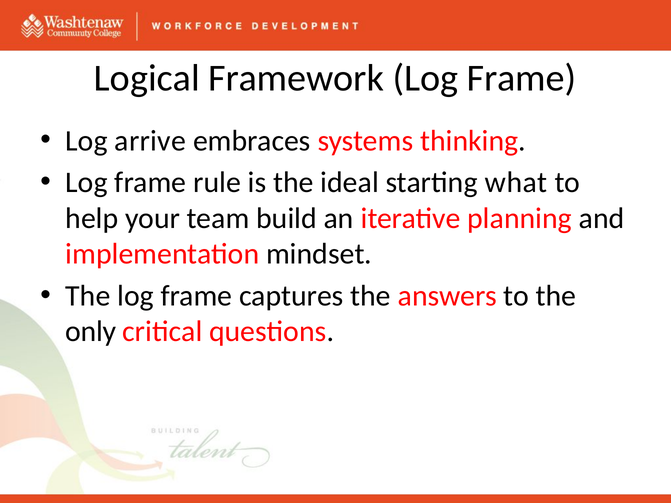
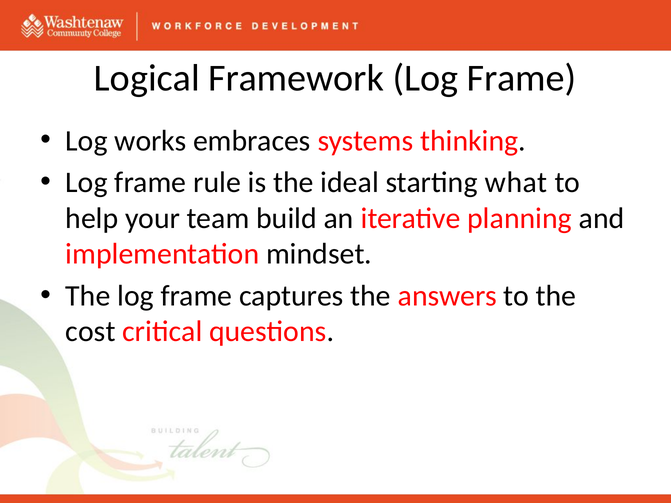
arrive: arrive -> works
only: only -> cost
